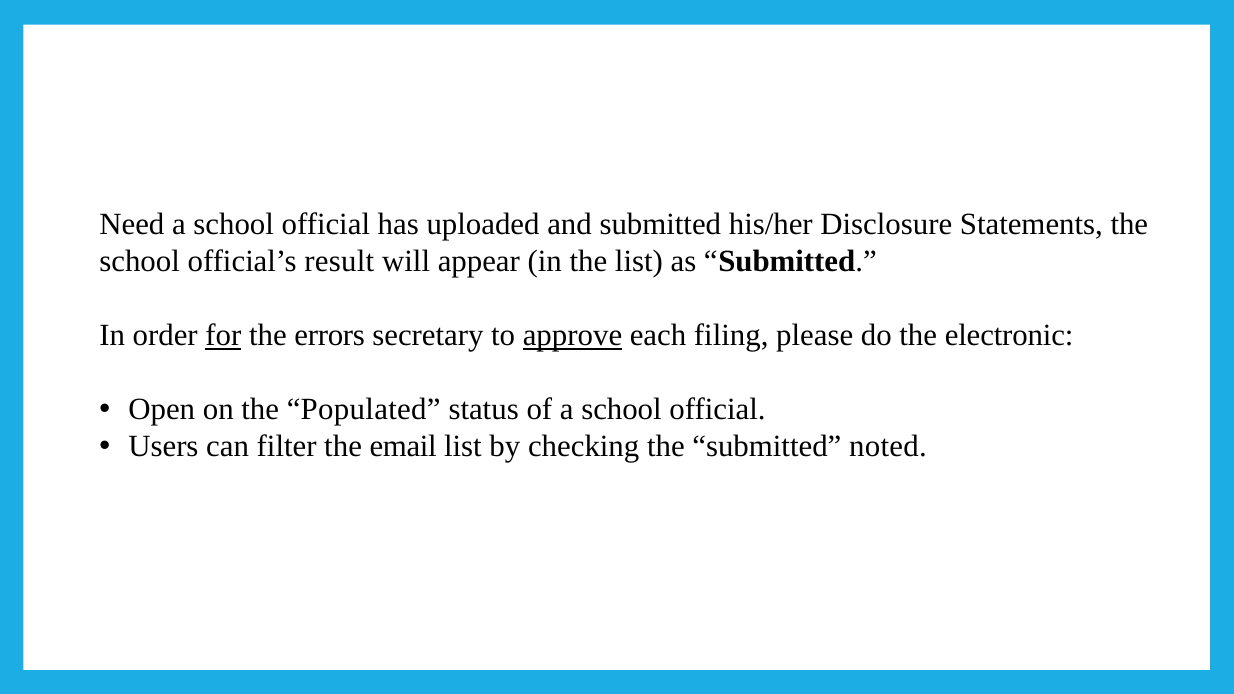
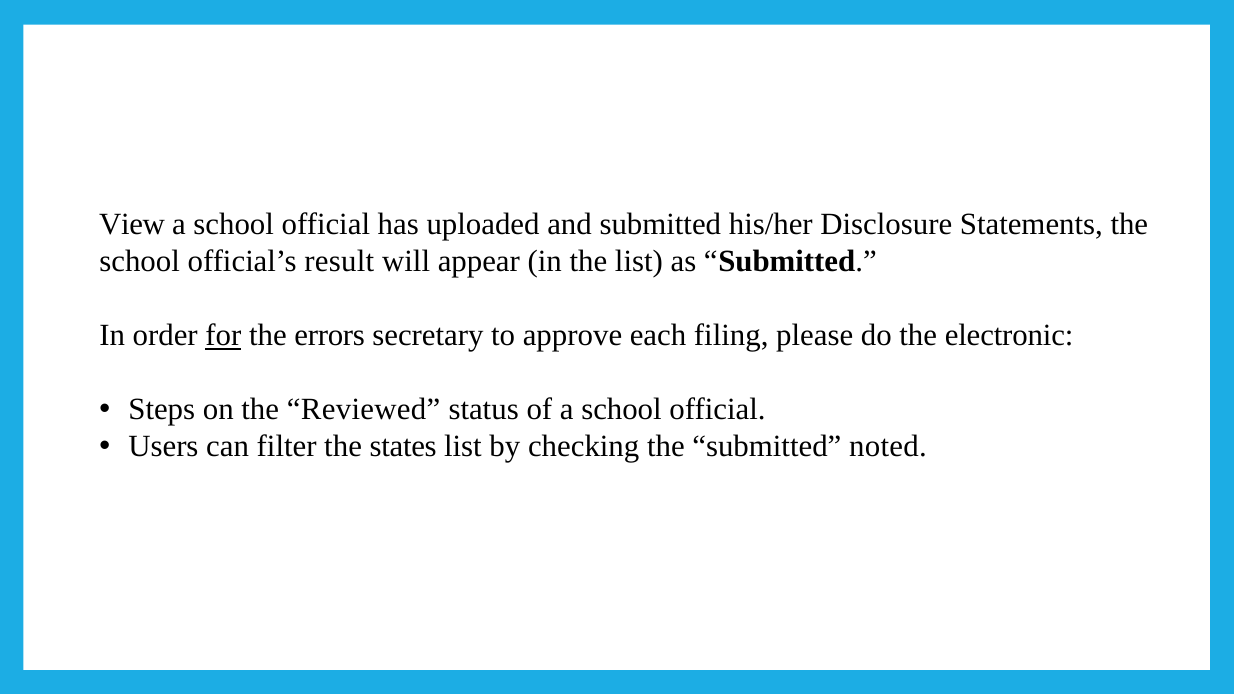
Need: Need -> View
approve underline: present -> none
Open: Open -> Steps
Populated: Populated -> Reviewed
email: email -> states
